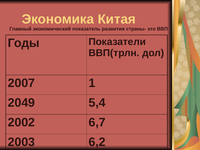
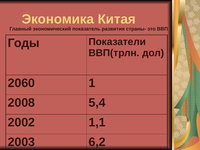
2007: 2007 -> 2060
2049: 2049 -> 2008
6,7: 6,7 -> 1,1
